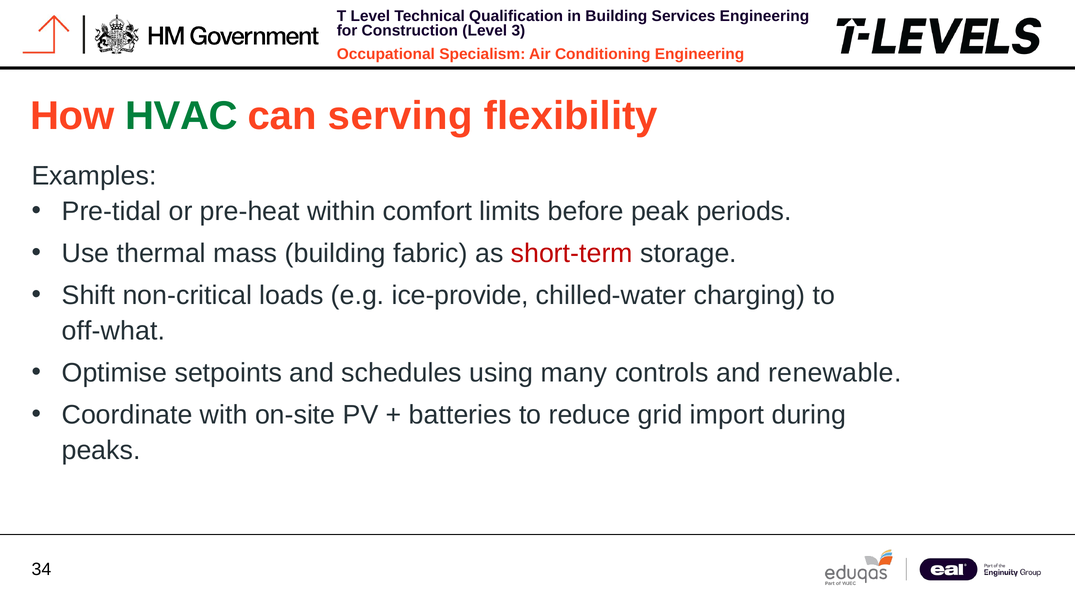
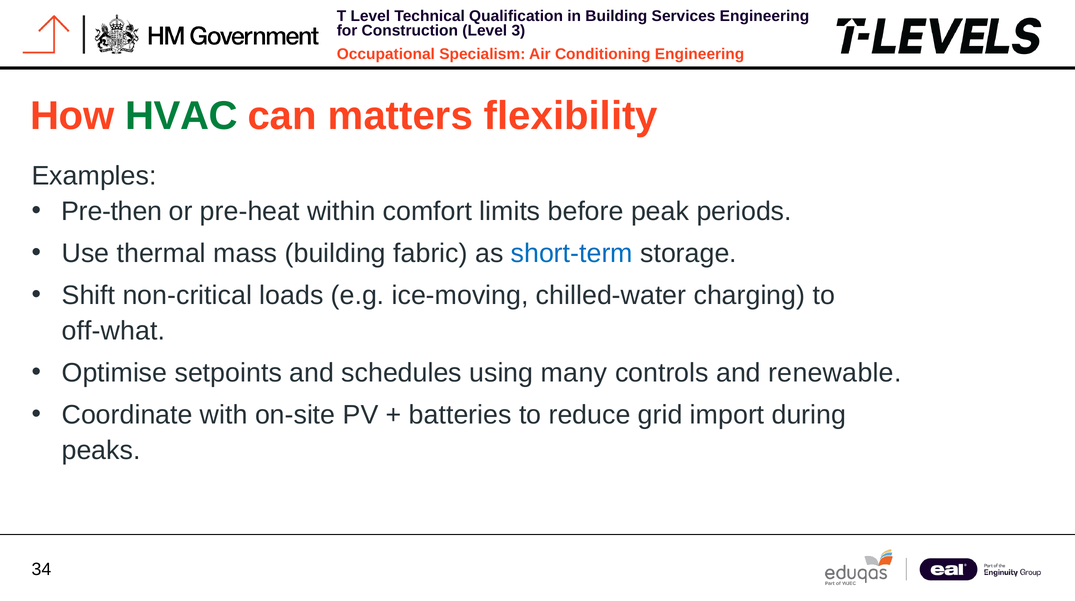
serving: serving -> matters
Pre-tidal: Pre-tidal -> Pre-then
short-term colour: red -> blue
ice-provide: ice-provide -> ice-moving
